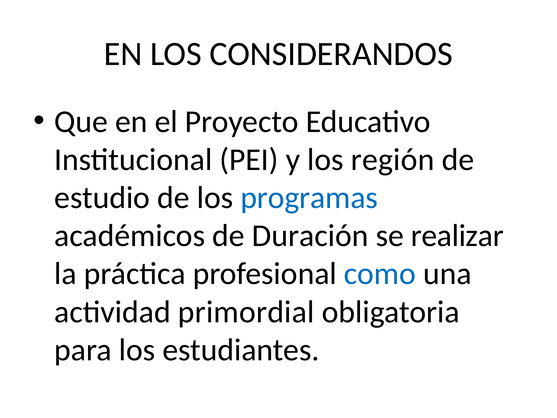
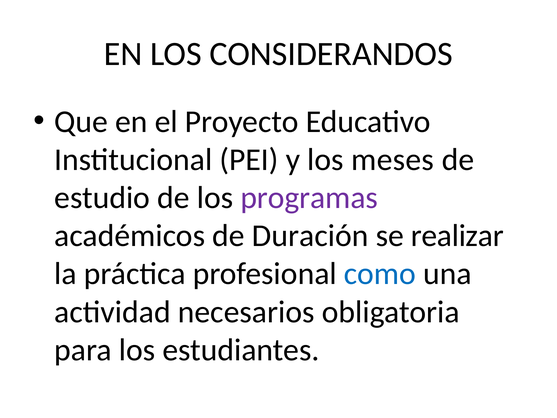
región: región -> meses
programas colour: blue -> purple
primordial: primordial -> necesarios
